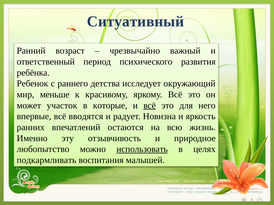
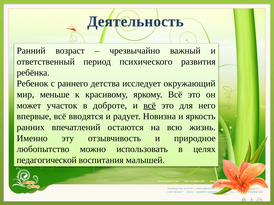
Ситуативный: Ситуативный -> Деятельность
которые: которые -> доброте
использовать underline: present -> none
подкармливать: подкармливать -> педагогической
